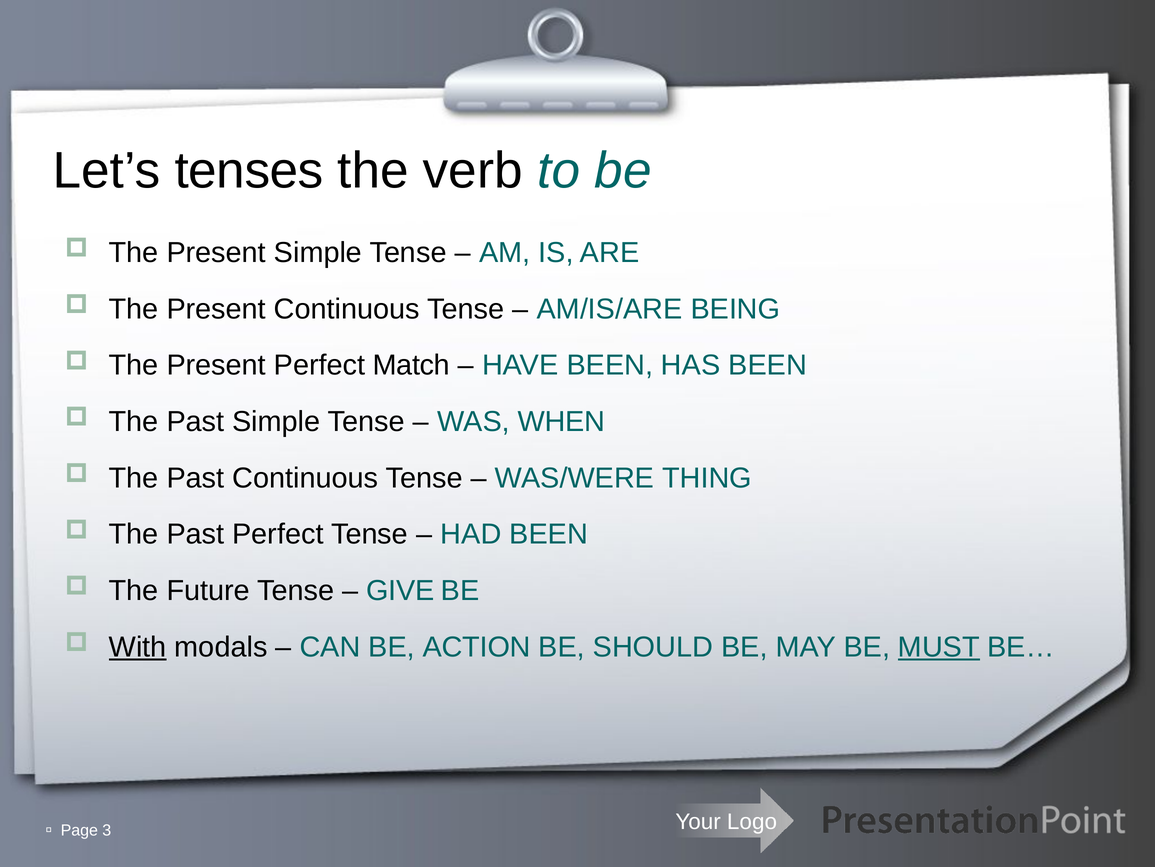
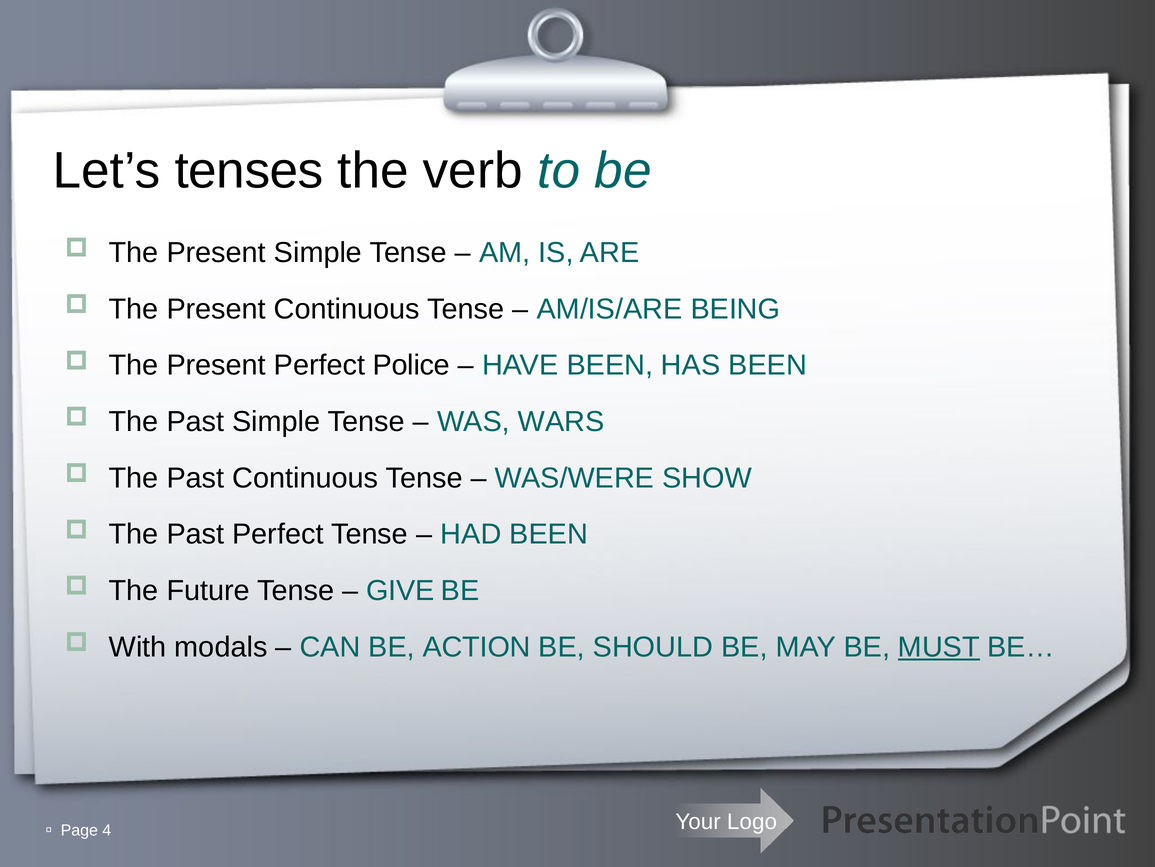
Match: Match -> Police
WHEN: WHEN -> WARS
THING: THING -> SHOW
With underline: present -> none
3: 3 -> 4
